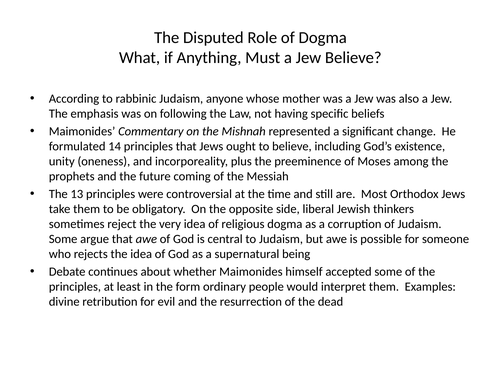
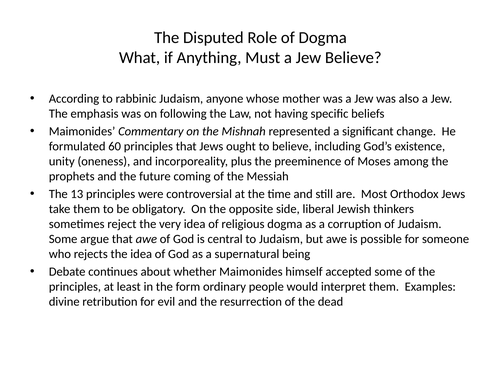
14: 14 -> 60
